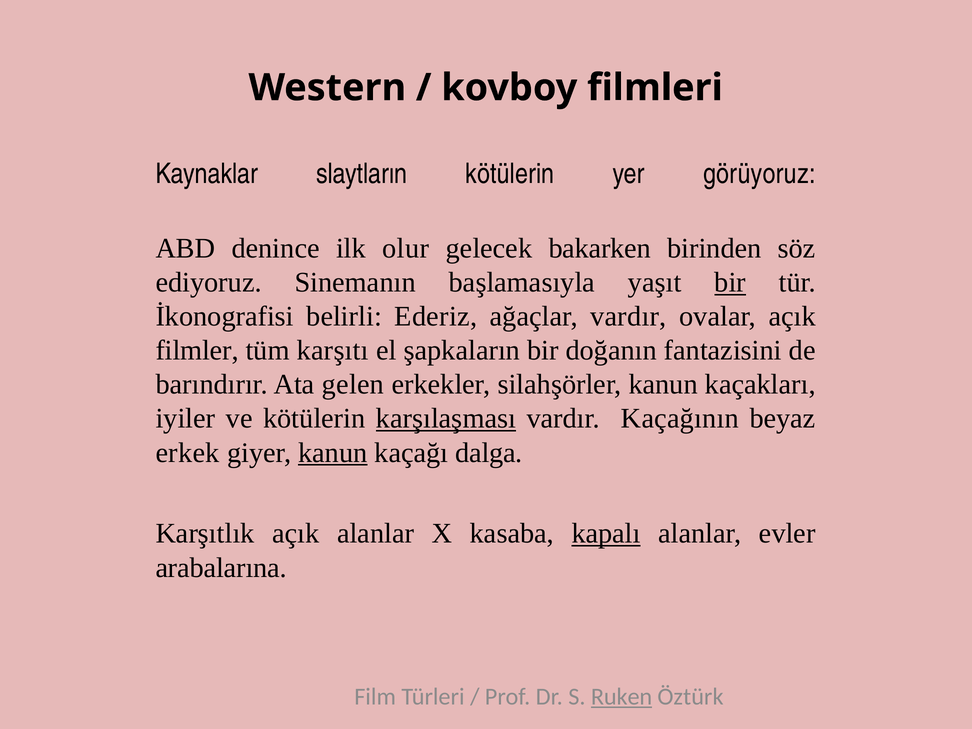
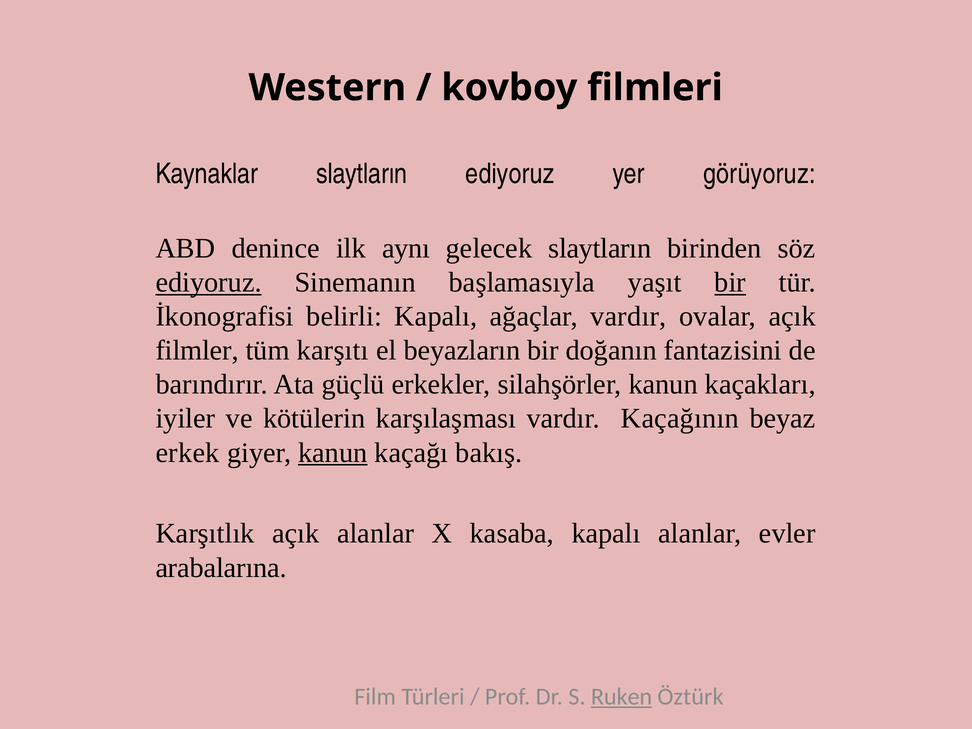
slaytların kötülerin: kötülerin -> ediyoruz
olur: olur -> aynı
gelecek bakarken: bakarken -> slaytların
ediyoruz at (209, 283) underline: none -> present
belirli Ederiz: Ederiz -> Kapalı
şapkaların: şapkaların -> beyazların
gelen: gelen -> güçlü
karşılaşması underline: present -> none
dalga: dalga -> bakış
kapalı at (606, 534) underline: present -> none
